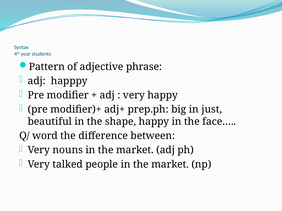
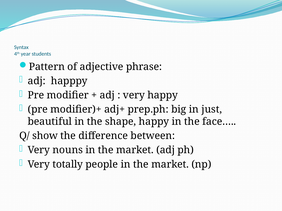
word: word -> show
talked: talked -> totally
